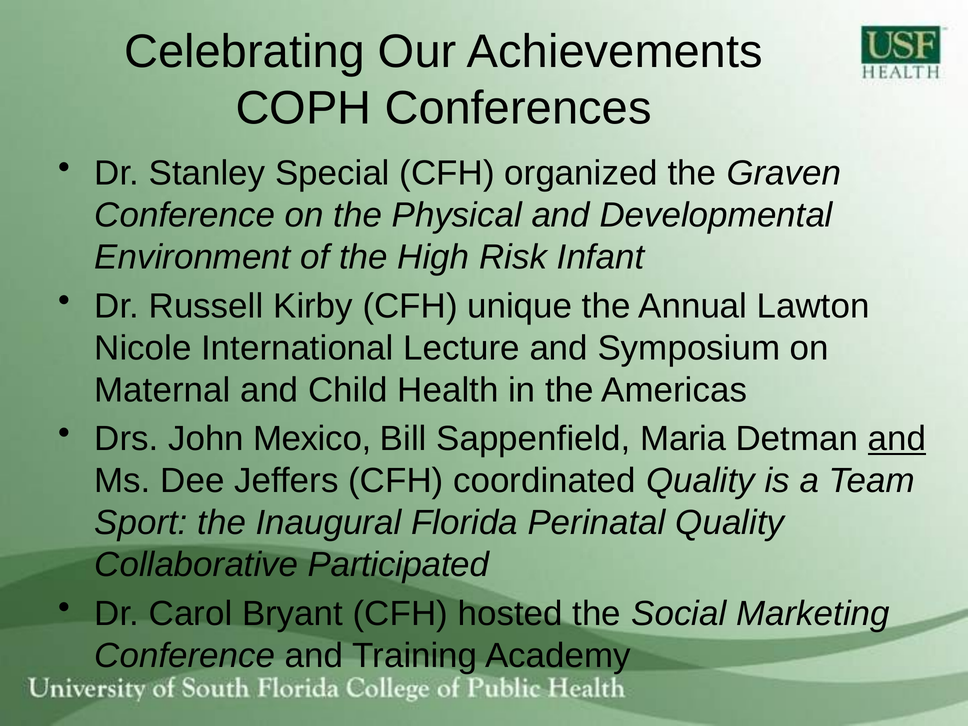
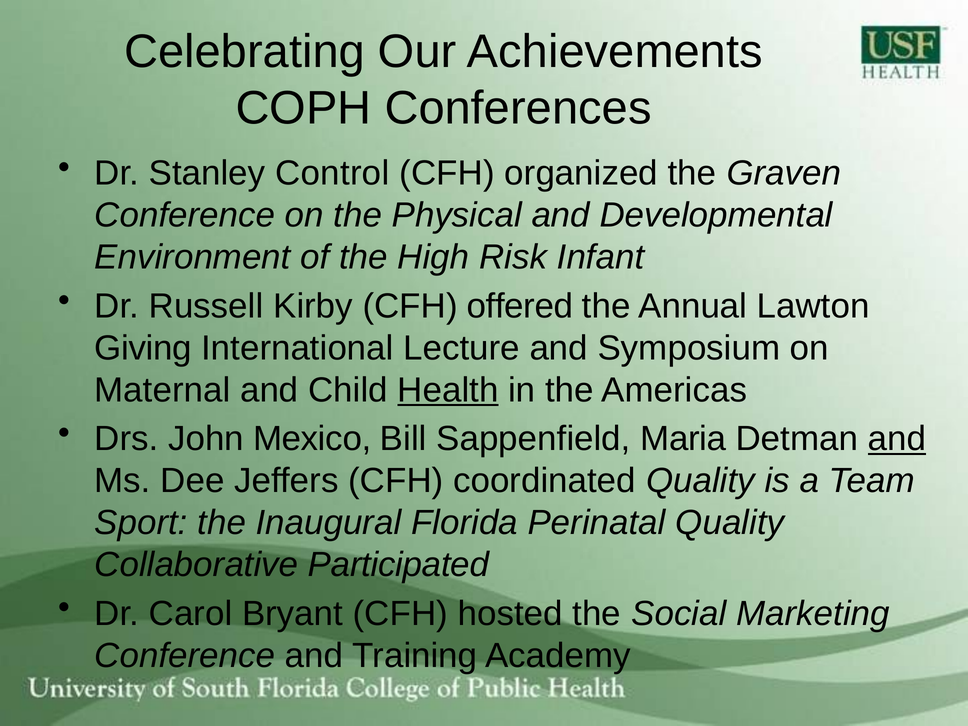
Special: Special -> Control
unique: unique -> offered
Nicole: Nicole -> Giving
Health underline: none -> present
